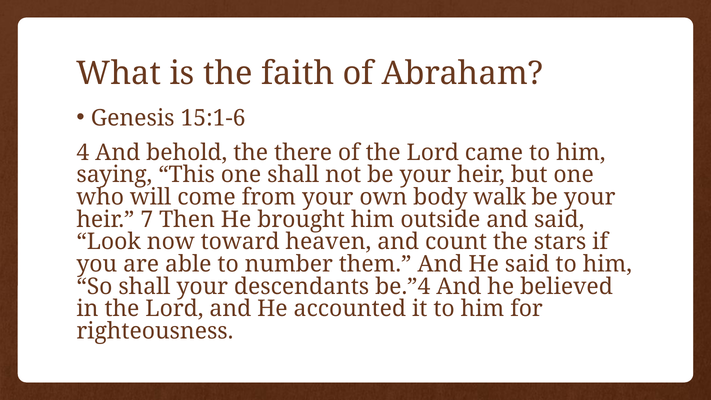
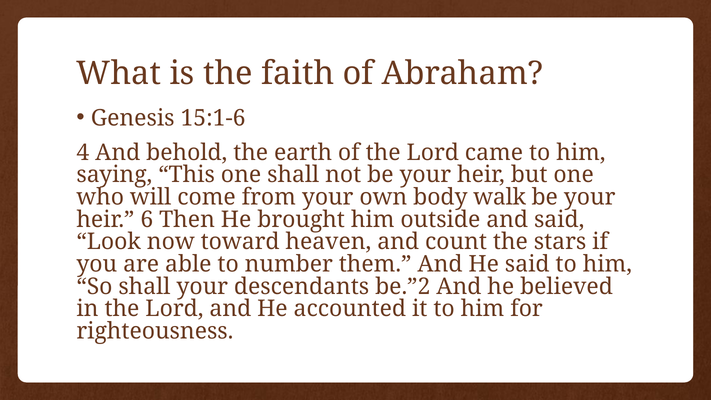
there: there -> earth
7: 7 -> 6
be.”4: be.”4 -> be.”2
